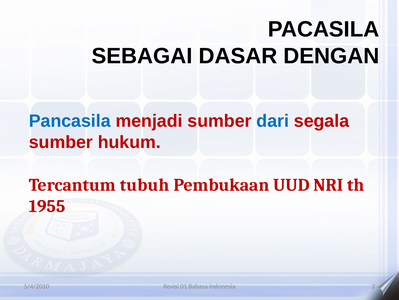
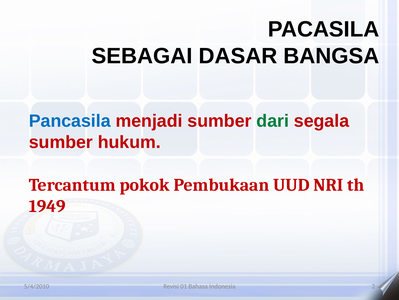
DENGAN: DENGAN -> BANGSA
dari colour: blue -> green
tubuh: tubuh -> pokok
1955: 1955 -> 1949
